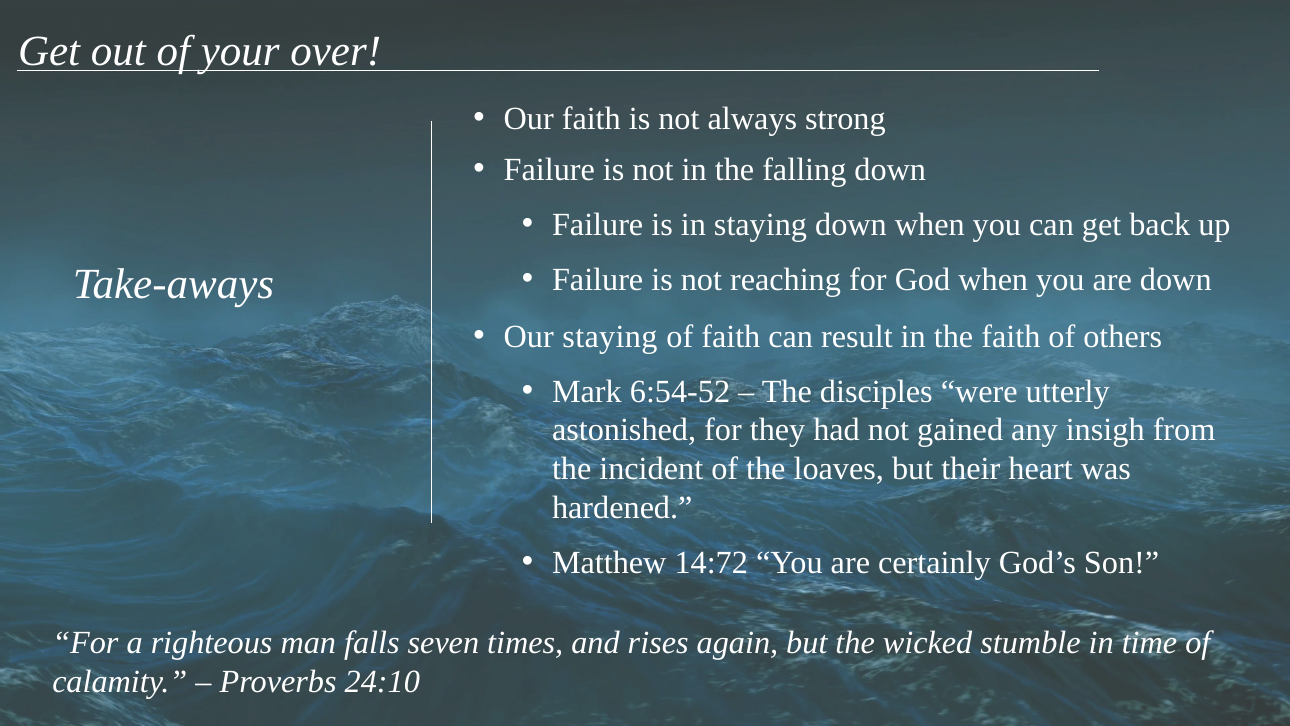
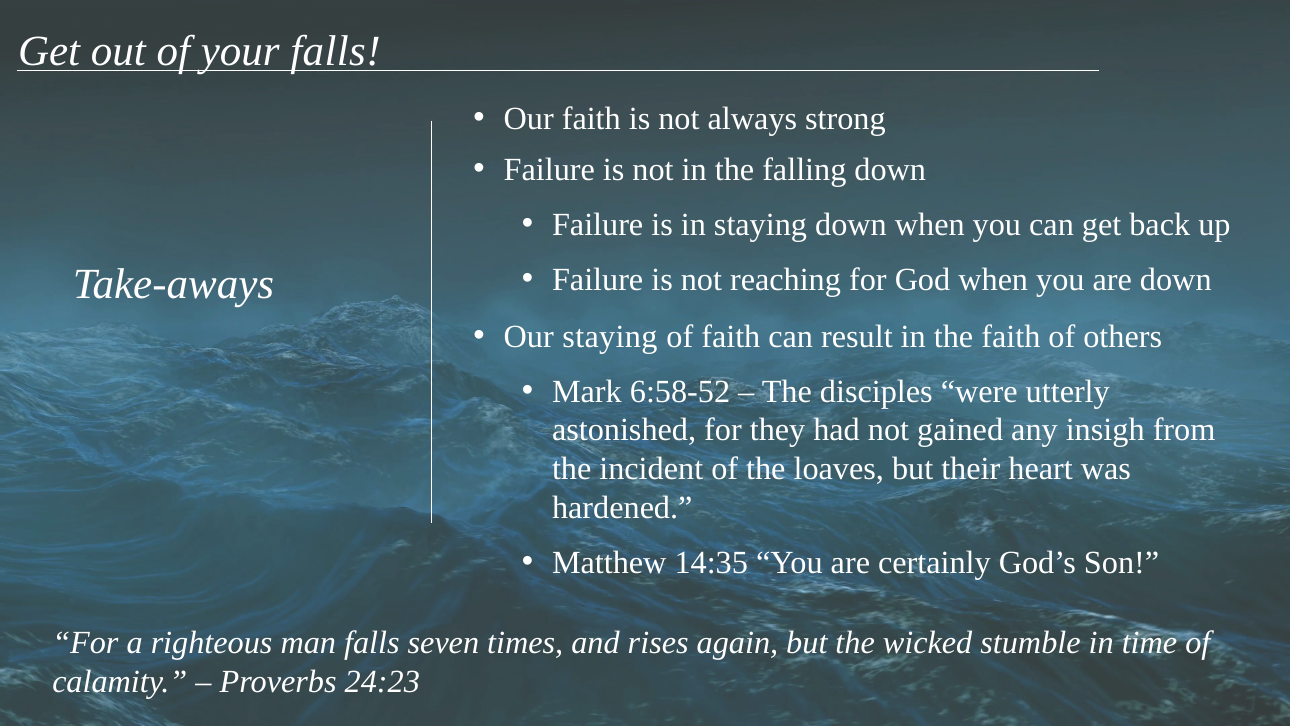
your over: over -> falls
6:54-52: 6:54-52 -> 6:58-52
14:72: 14:72 -> 14:35
24:10: 24:10 -> 24:23
